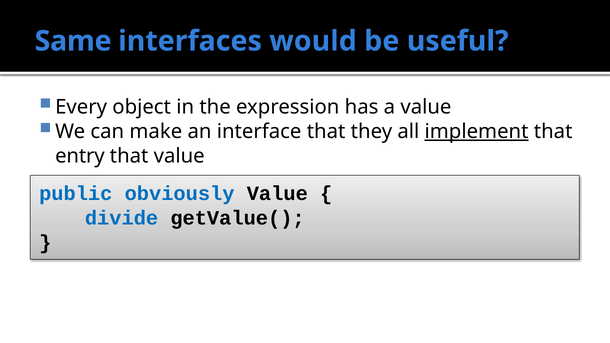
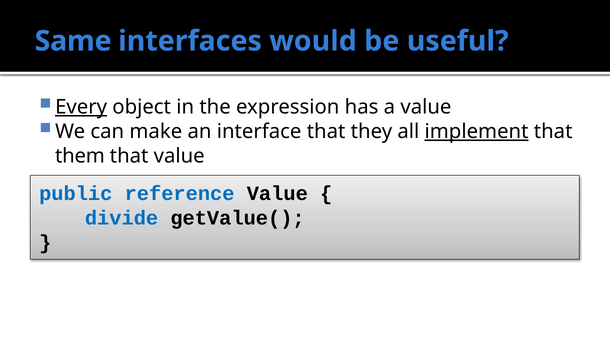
Every underline: none -> present
entry: entry -> them
obviously: obviously -> reference
